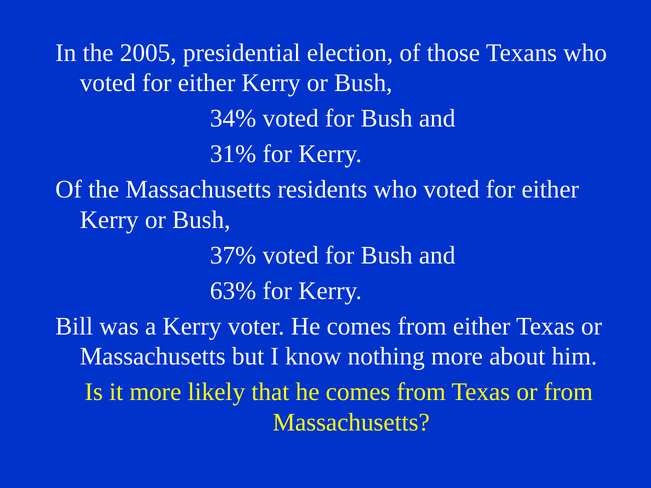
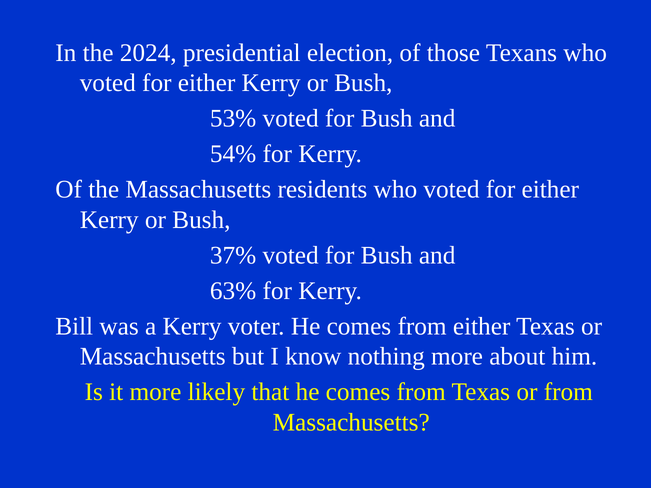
2005: 2005 -> 2024
34%: 34% -> 53%
31%: 31% -> 54%
